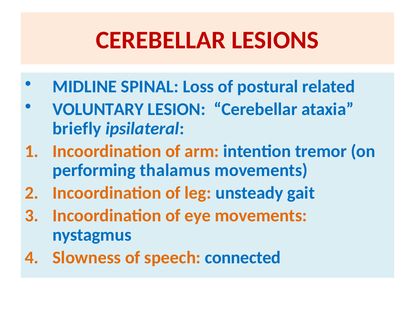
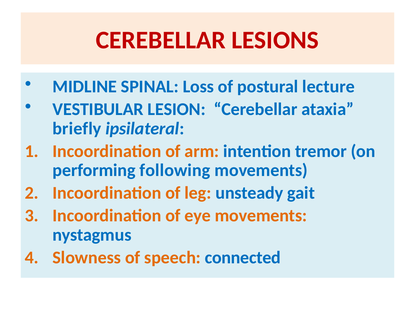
related: related -> lecture
VOLUNTARY: VOLUNTARY -> VESTIBULAR
thalamus: thalamus -> following
